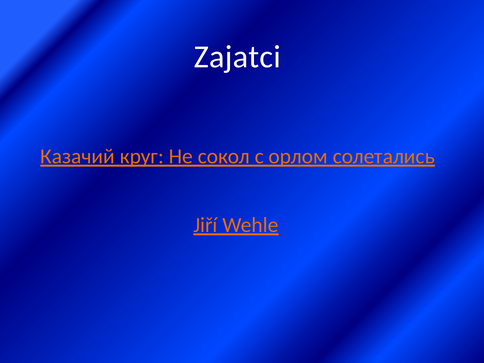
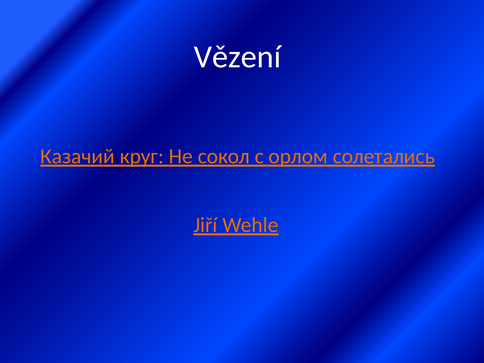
Zajatci: Zajatci -> Vězení
